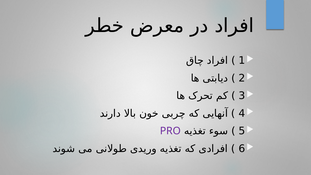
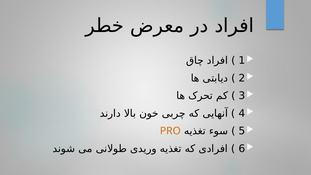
PRO colour: purple -> orange
